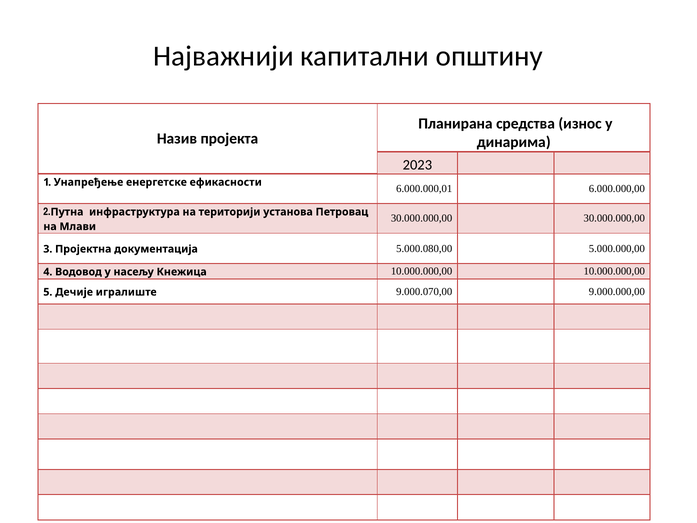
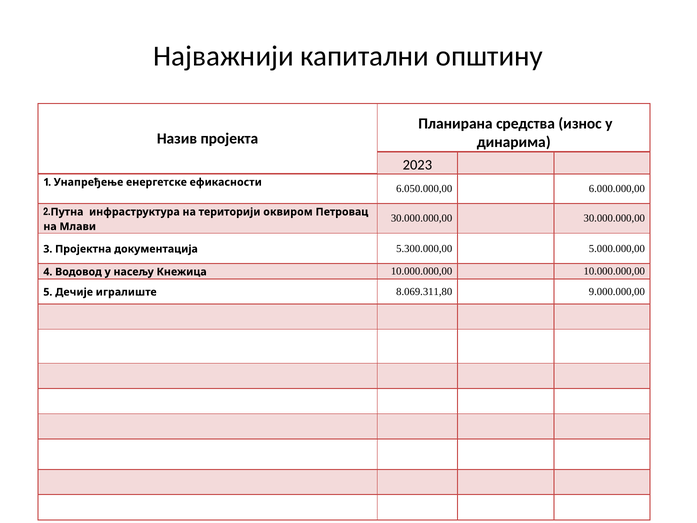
6.000.000,01: 6.000.000,01 -> 6.050.000,00
установа: установа -> оквиром
5.000.080,00: 5.000.080,00 -> 5.300.000,00
9.000.070,00: 9.000.070,00 -> 8.069.311,80
